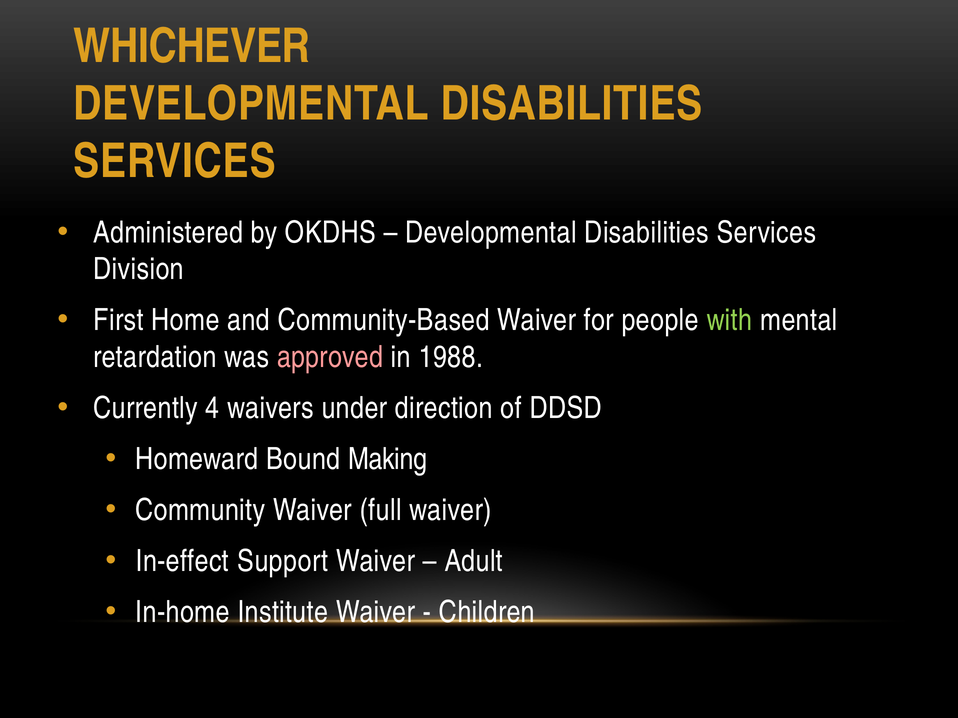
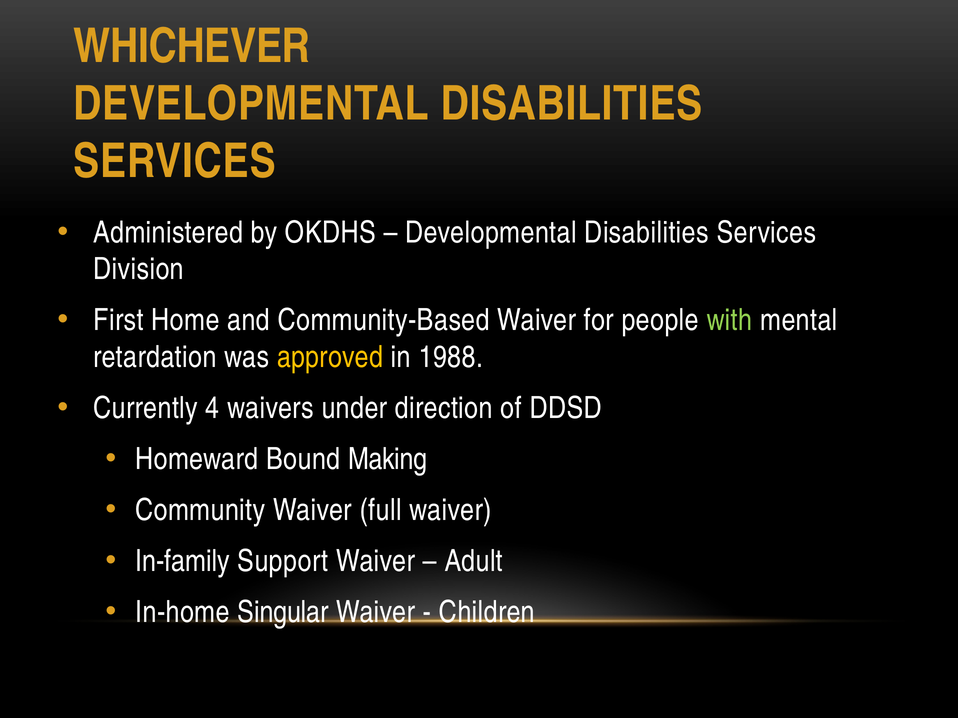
approved colour: pink -> yellow
In-effect: In-effect -> In-family
Institute: Institute -> Singular
